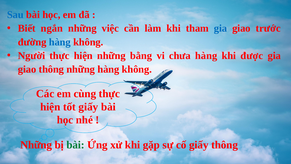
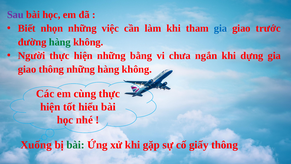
Sau colour: blue -> purple
ngắn: ngắn -> nhọn
hàng at (60, 42) colour: blue -> green
chưa hàng: hàng -> ngắn
được: được -> dựng
tốt giấy: giấy -> hiểu
Những at (36, 145): Những -> Xuống
